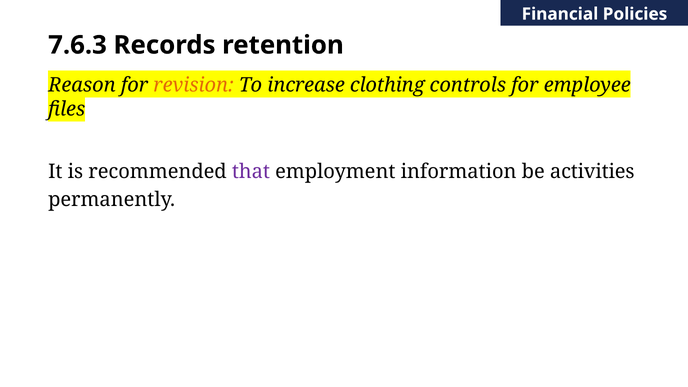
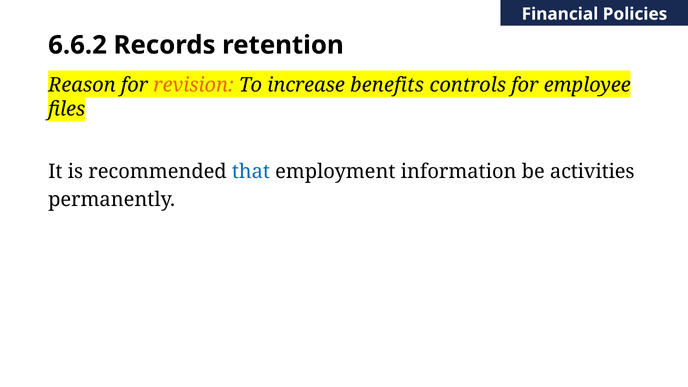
7.6.3: 7.6.3 -> 6.6.2
clothing: clothing -> benefits
that colour: purple -> blue
